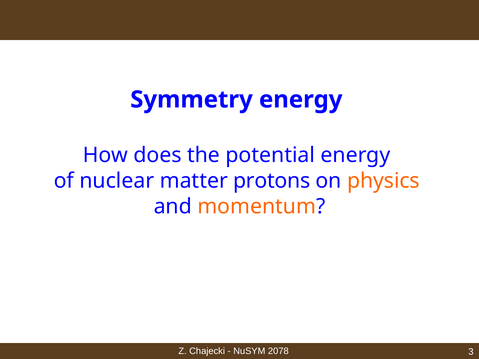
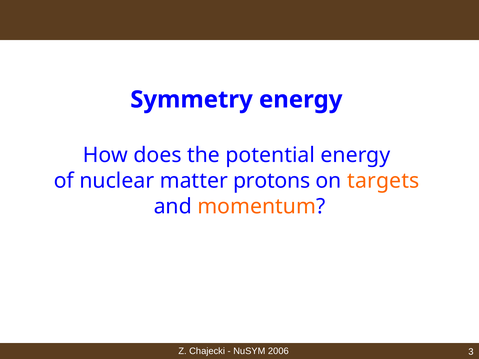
physics: physics -> targets
2078: 2078 -> 2006
